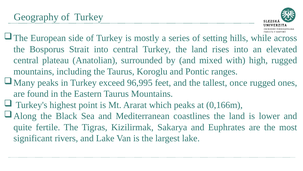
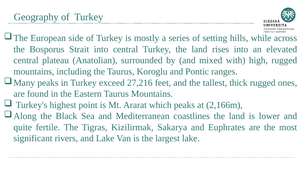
96,995: 96,995 -> 27,216
once: once -> thick
0,166m: 0,166m -> 2,166m
